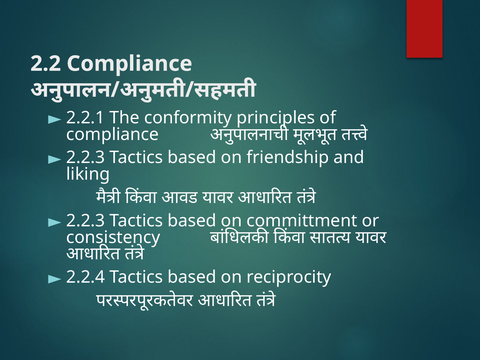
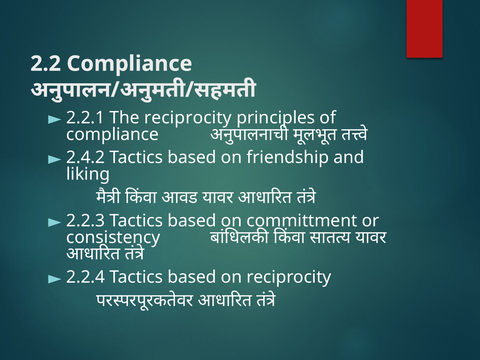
The conformity: conformity -> reciprocity
2.2.3 at (86, 158): 2.2.3 -> 2.4.2
